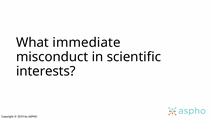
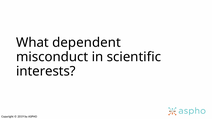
immediate: immediate -> dependent
